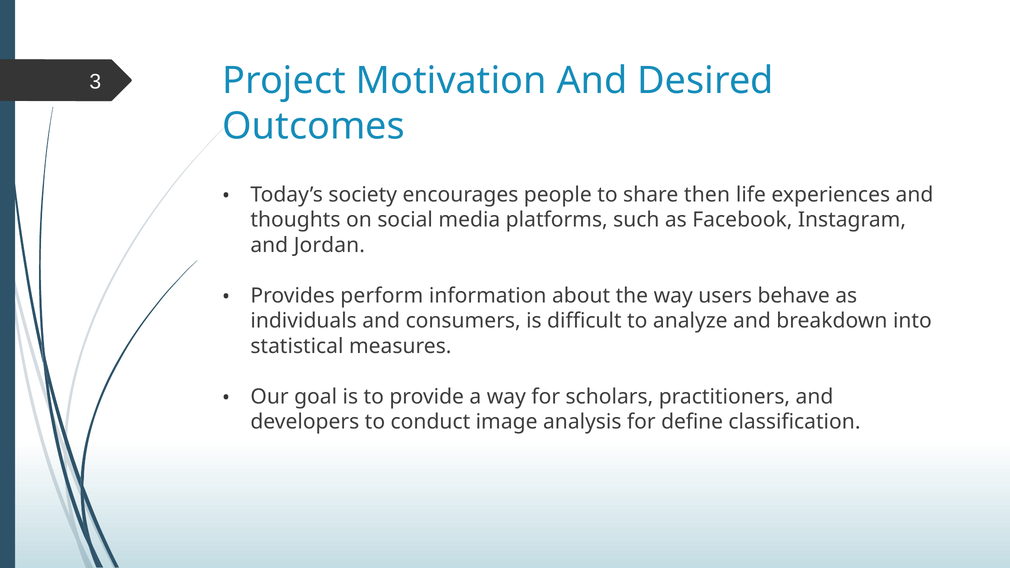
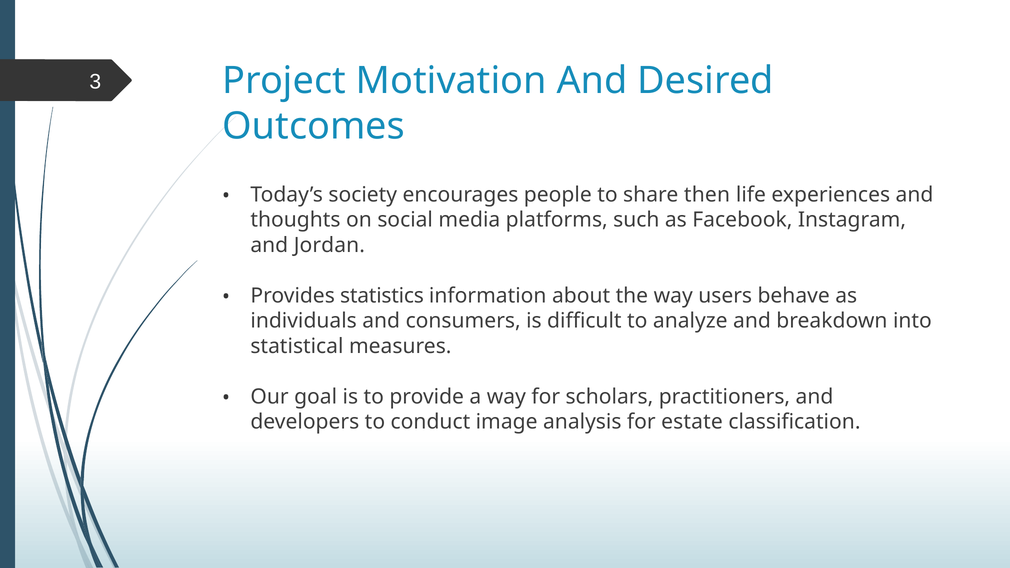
perform: perform -> statistics
define: define -> estate
